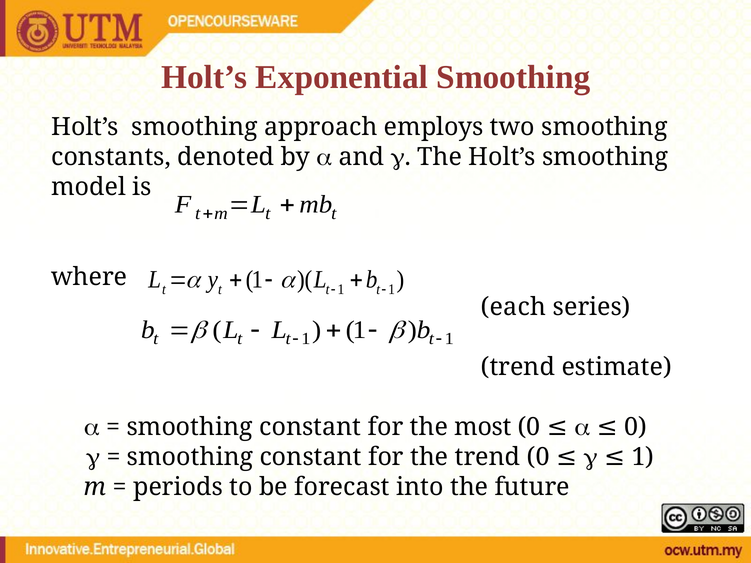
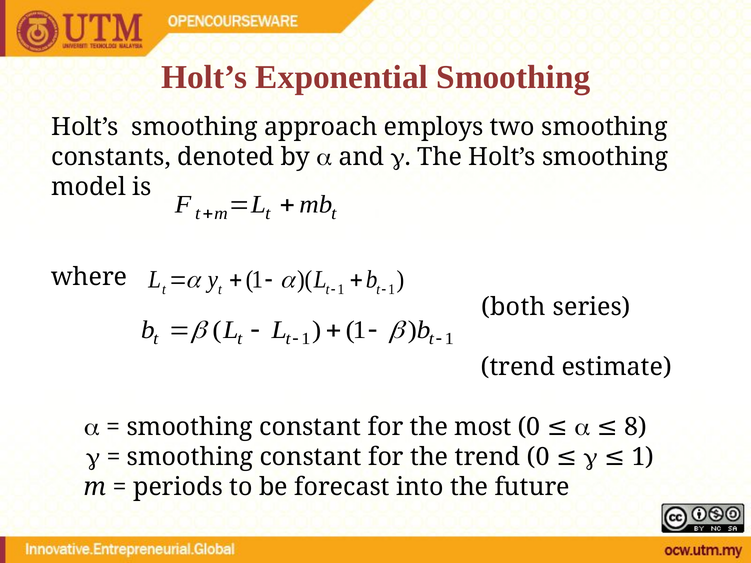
each: each -> both
0 at (635, 427): 0 -> 8
